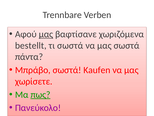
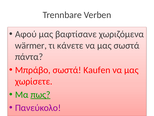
μας at (46, 34) underline: present -> none
bestellt: bestellt -> wärmer
τι σωστά: σωστά -> κάνετε
